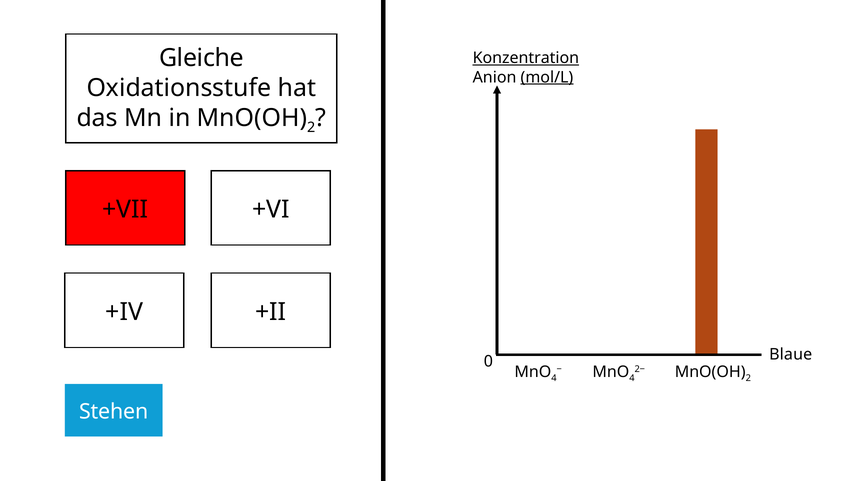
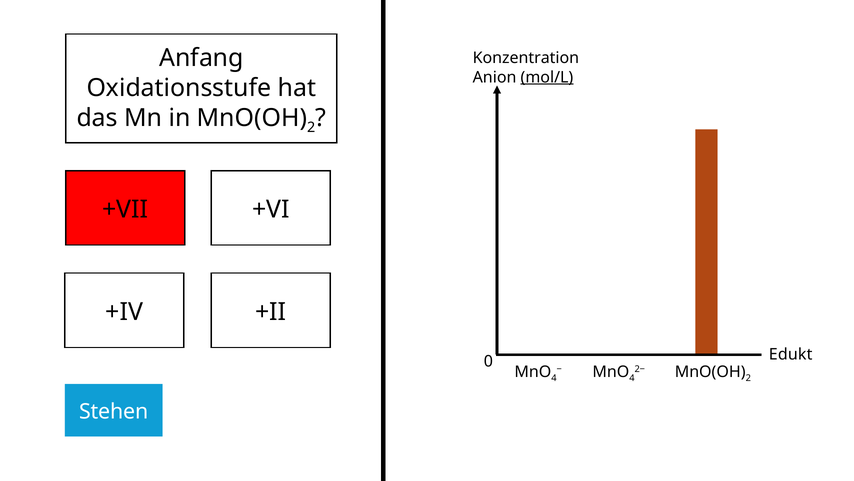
Gleiche: Gleiche -> Anfang
Konzentration underline: present -> none
Blaue: Blaue -> Edukt
